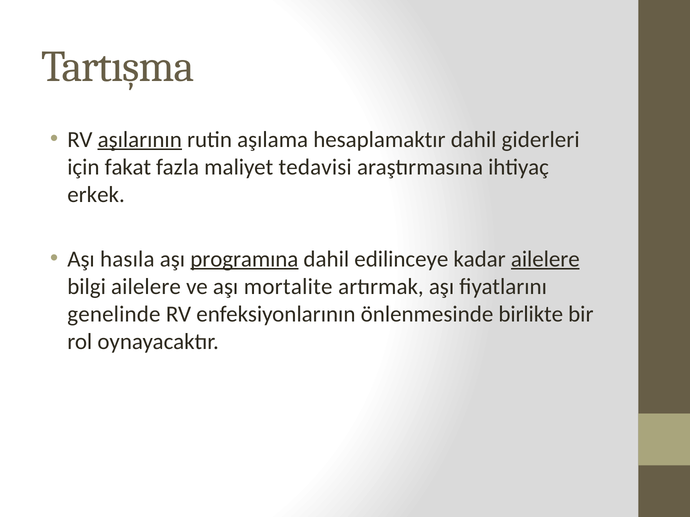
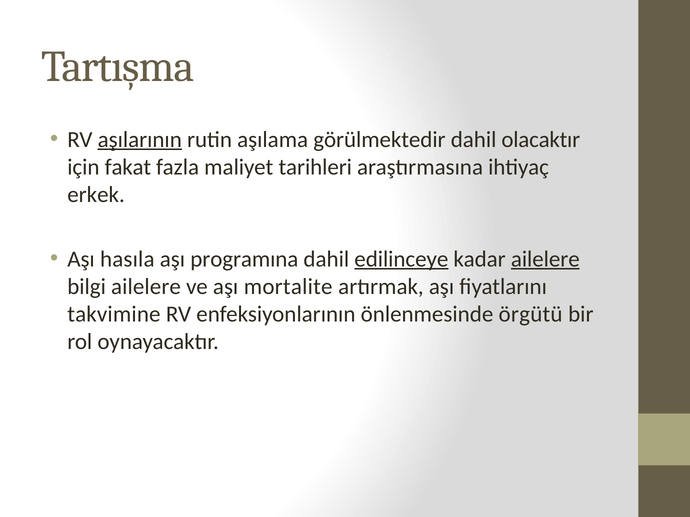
hesaplamaktır: hesaplamaktır -> görülmektedir
giderleri: giderleri -> olacaktır
tedavisi: tedavisi -> tarihleri
programına underline: present -> none
edilinceye underline: none -> present
genelinde: genelinde -> takvimine
birlikte: birlikte -> örgütü
